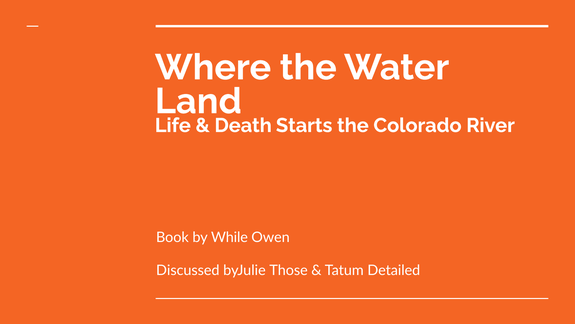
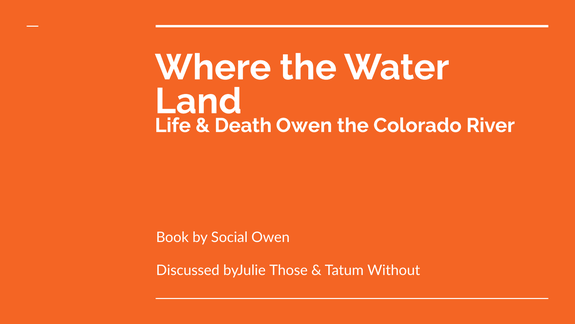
Death Starts: Starts -> Owen
While: While -> Social
Detailed: Detailed -> Without
